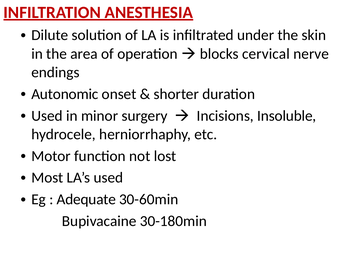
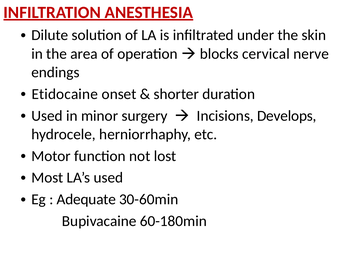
Autonomic: Autonomic -> Etidocaine
Insoluble: Insoluble -> Develops
30-180min: 30-180min -> 60-180min
